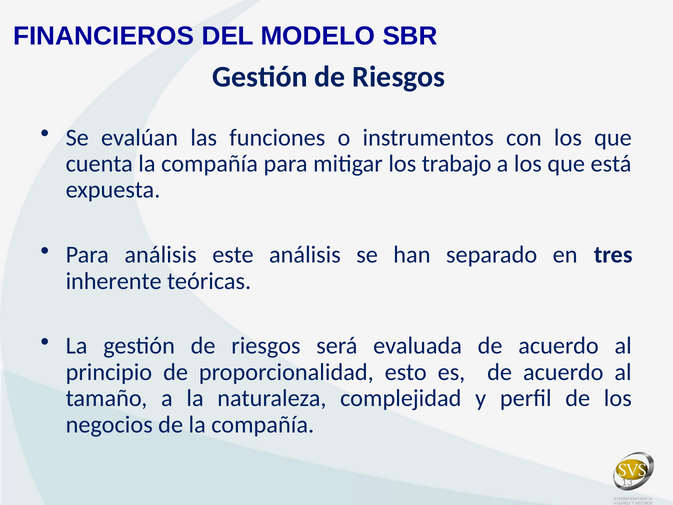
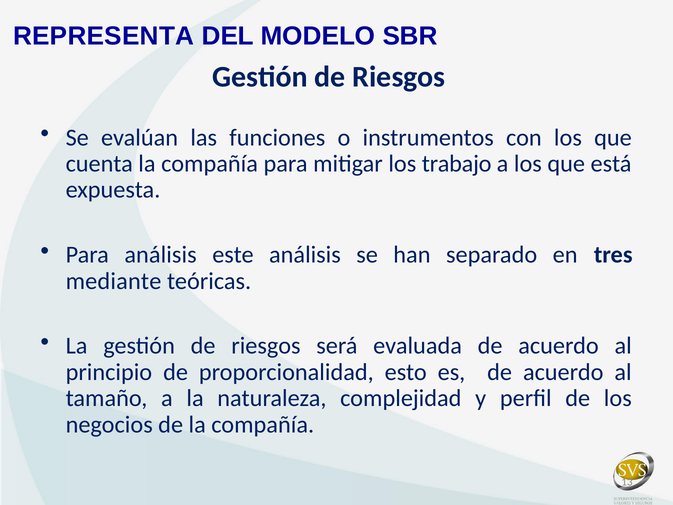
FINANCIEROS: FINANCIEROS -> REPRESENTA
inherente: inherente -> mediante
